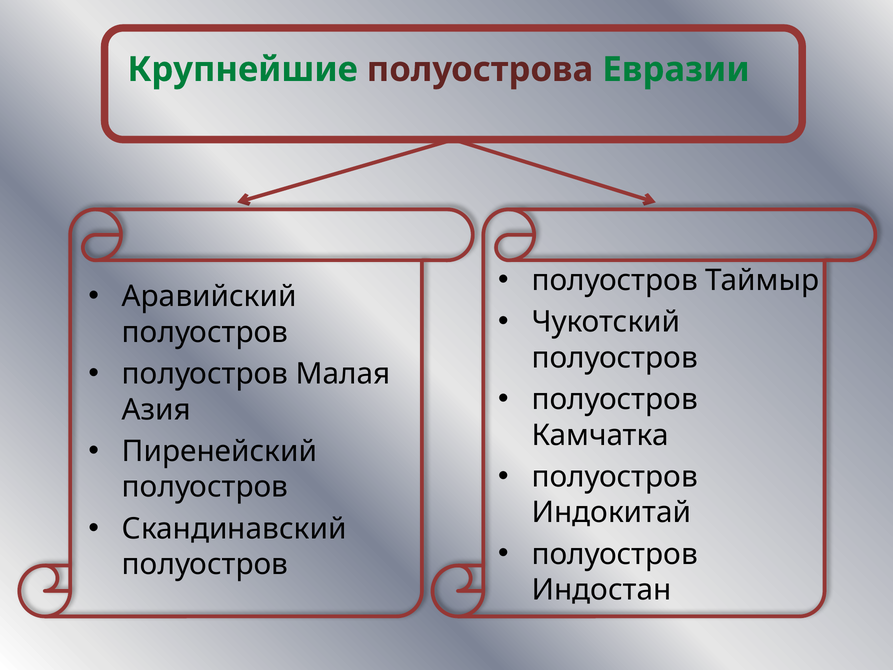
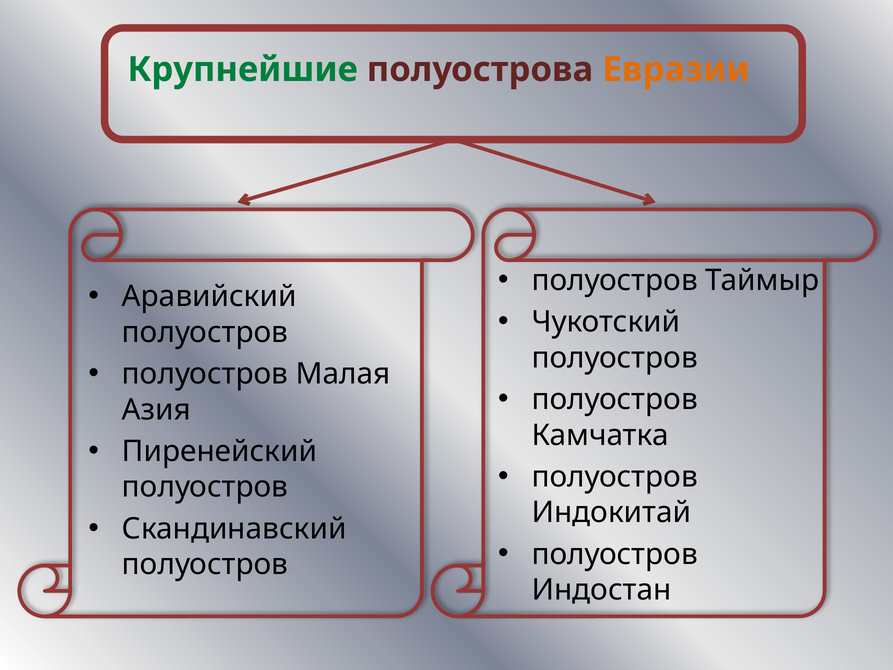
Евразии colour: green -> orange
